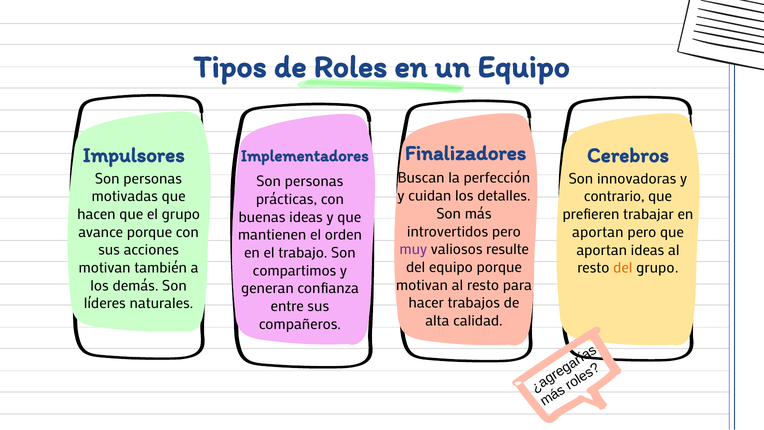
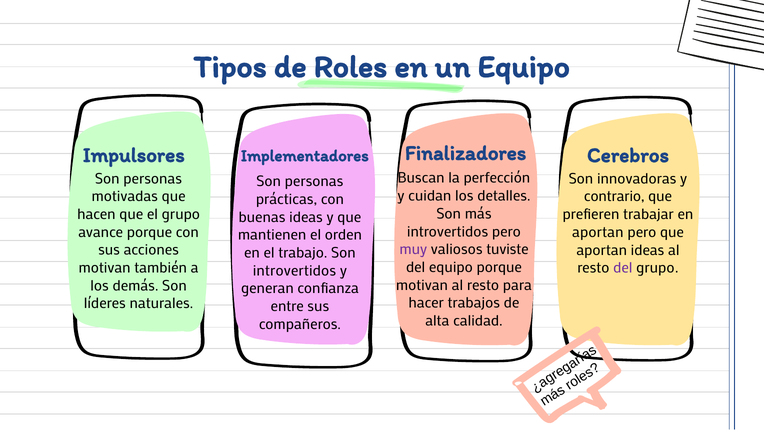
resulte: resulte -> tuviste
del at (623, 268) colour: orange -> purple
compartimos at (295, 271): compartimos -> introvertidos
